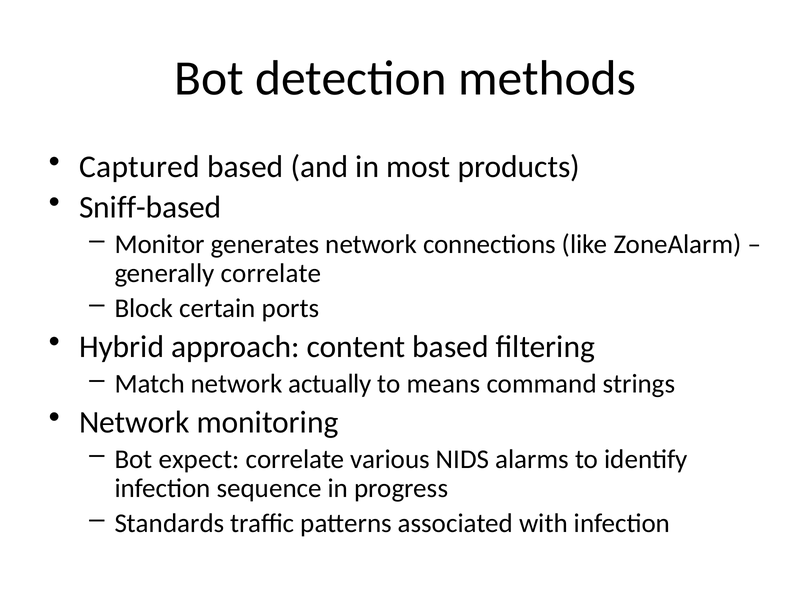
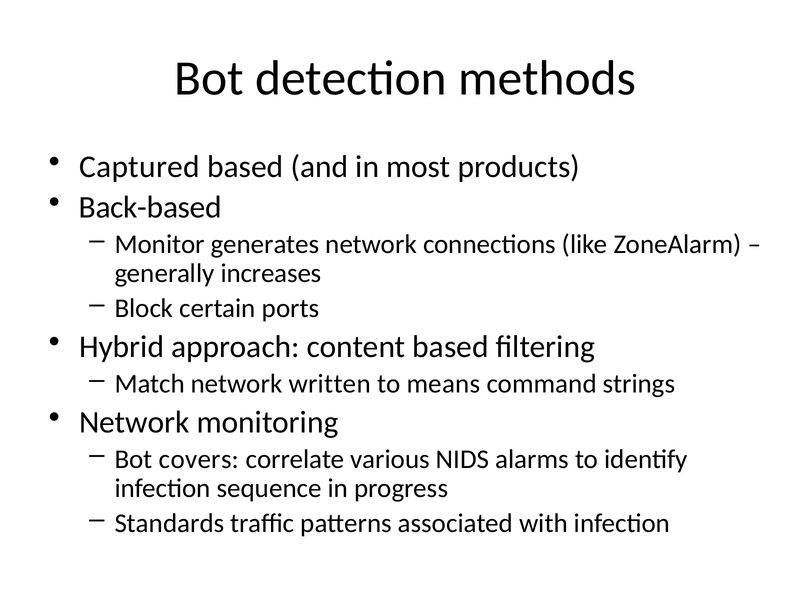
Sniff-based: Sniff-based -> Back-based
generally correlate: correlate -> increases
actually: actually -> written
expect: expect -> covers
